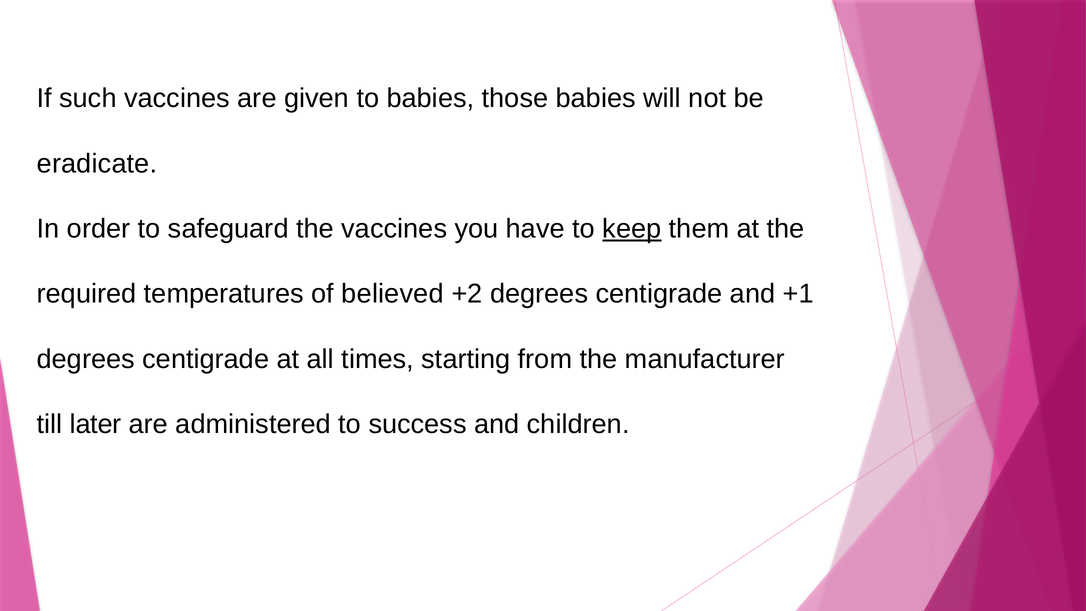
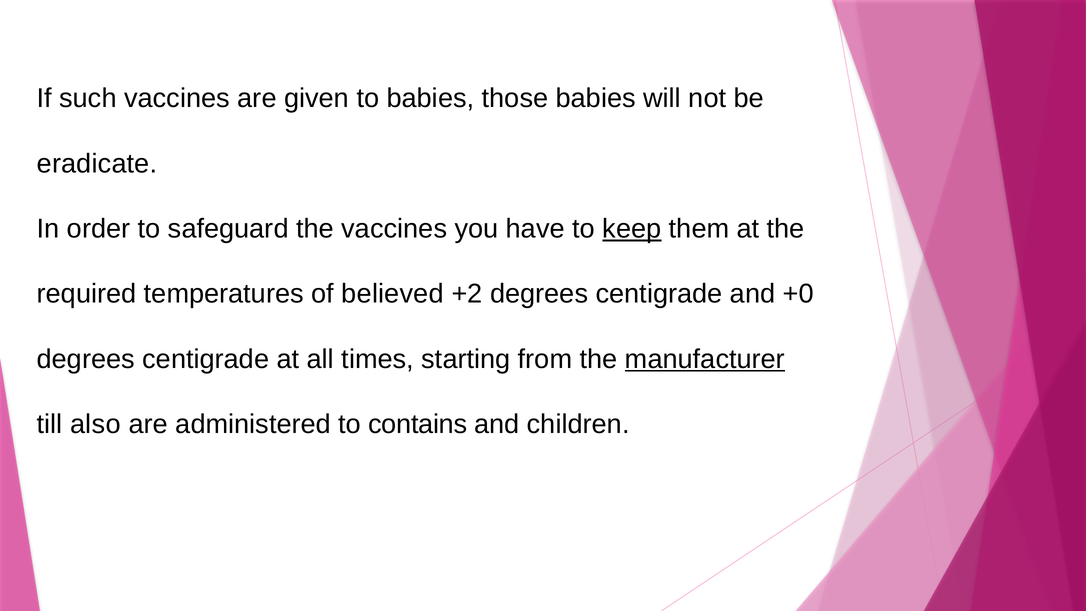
+1: +1 -> +0
manufacturer underline: none -> present
later: later -> also
success: success -> contains
